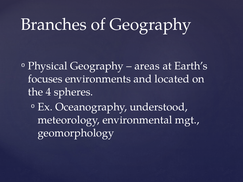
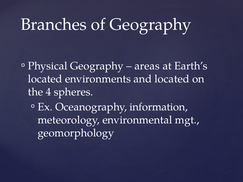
focuses at (45, 79): focuses -> located
understood: understood -> information
